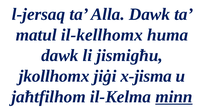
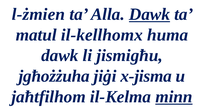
l-jersaq: l-jersaq -> l-żmien
Dawk at (149, 14) underline: none -> present
jkollhomx: jkollhomx -> jgħożżuha
